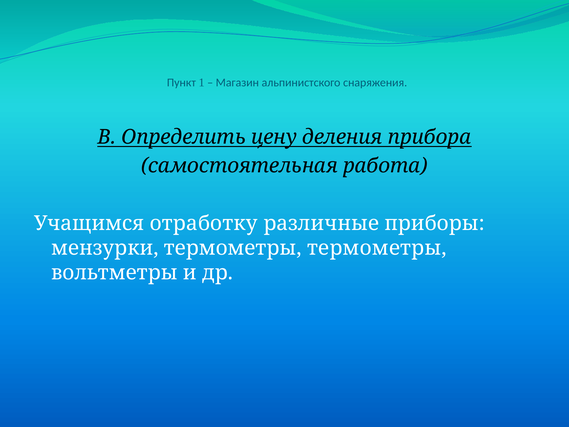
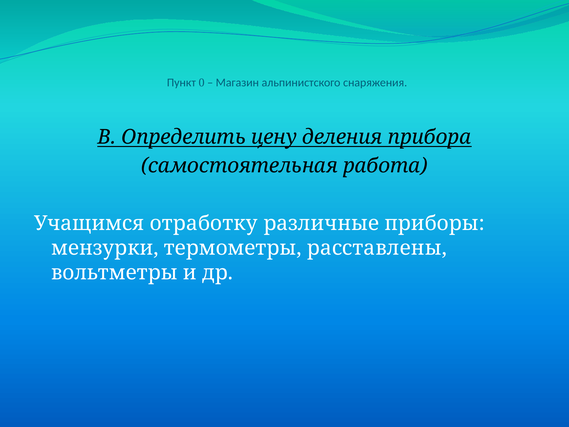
1: 1 -> 0
термометры термометры: термометры -> расставлены
